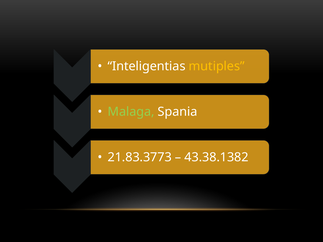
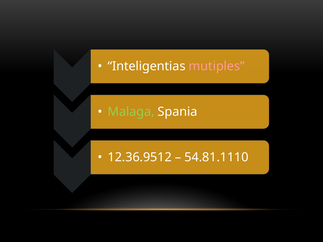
mutiples colour: yellow -> pink
21.83.3773: 21.83.3773 -> 12.36.9512
43.38.1382: 43.38.1382 -> 54.81.1110
